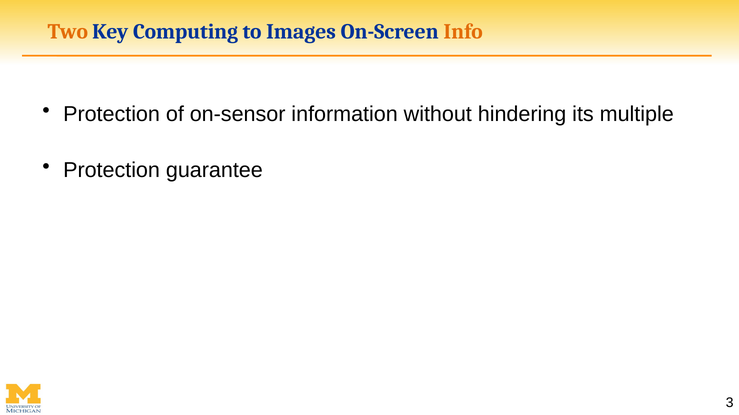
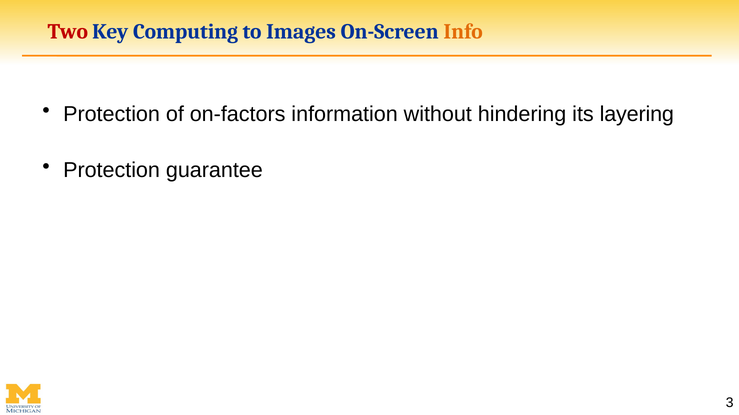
Two colour: orange -> red
on-sensor: on-sensor -> on-factors
multiple: multiple -> layering
